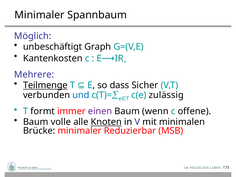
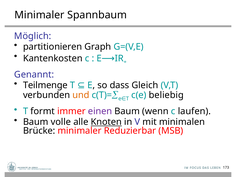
unbeschäftigt: unbeschäftigt -> partitionieren
Mehrere: Mehrere -> Genannt
Teilmenge underline: present -> none
Sicher: Sicher -> Gleich
und colour: blue -> orange
zulässig: zulässig -> beliebig
offene: offene -> laufen
